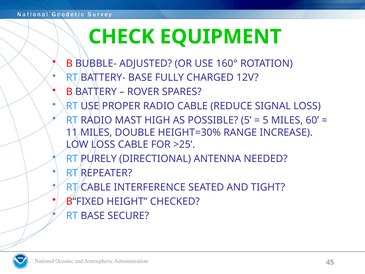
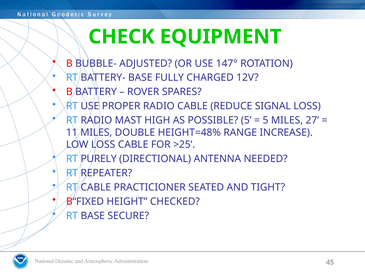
160°: 160° -> 147°
60: 60 -> 27
HEIGHT=30%: HEIGHT=30% -> HEIGHT=48%
INTERFERENCE: INTERFERENCE -> PRACTICIONER
